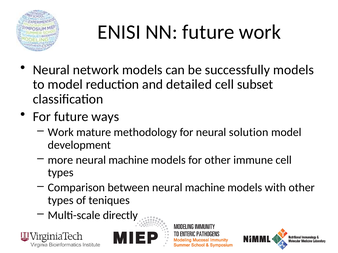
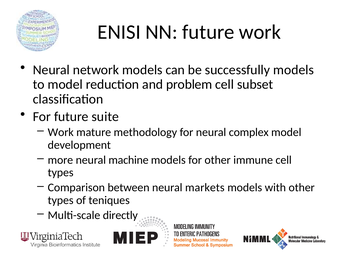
detailed: detailed -> problem
ways: ways -> suite
solution: solution -> complex
between neural machine: machine -> markets
